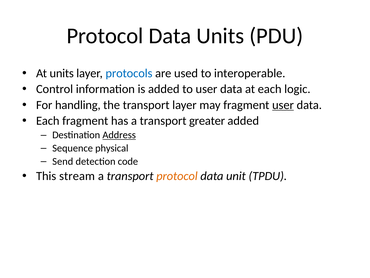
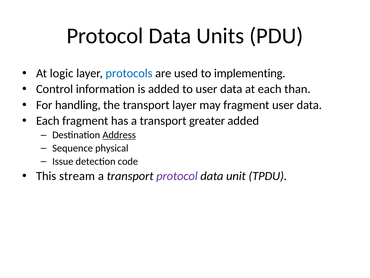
At units: units -> logic
interoperable: interoperable -> implementing
logic: logic -> than
user at (283, 105) underline: present -> none
Send: Send -> Issue
protocol at (177, 176) colour: orange -> purple
